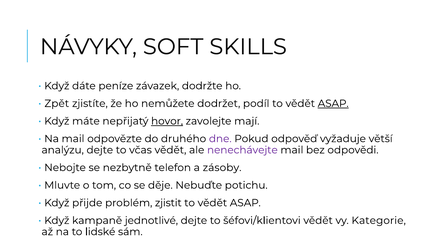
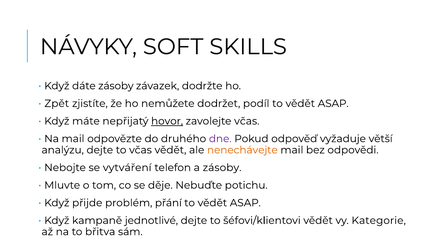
dáte peníze: peníze -> zásoby
ASAP at (333, 104) underline: present -> none
zavolejte mají: mají -> včas
nenechávejte colour: purple -> orange
nezbytně: nezbytně -> vytváření
zjistit: zjistit -> přání
lidské: lidské -> břitva
